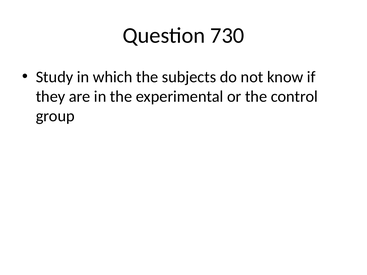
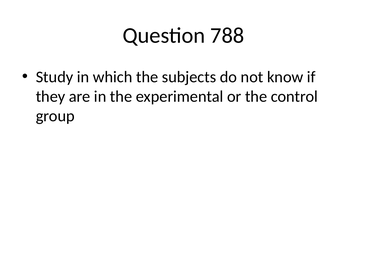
730: 730 -> 788
